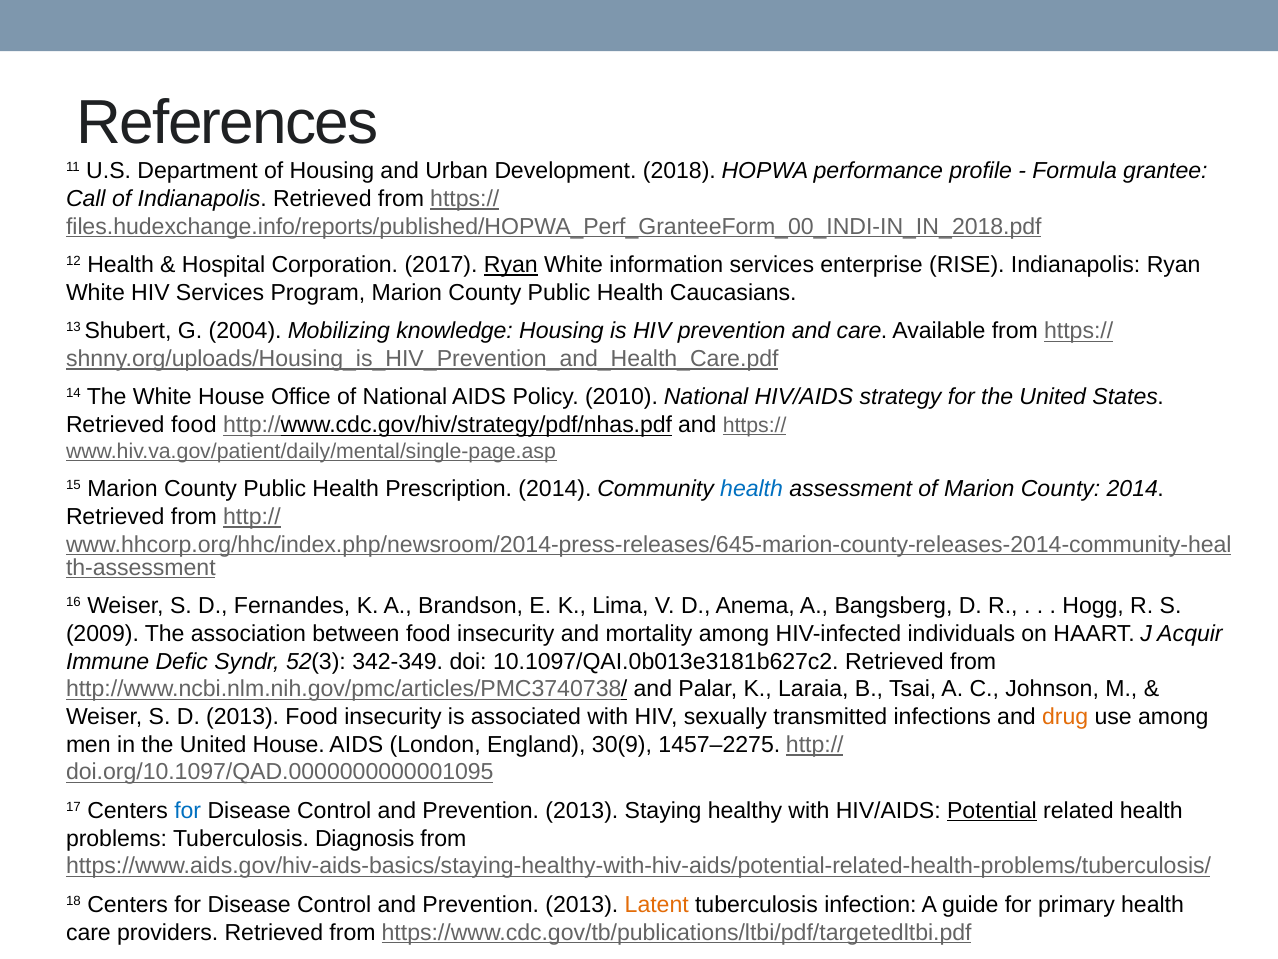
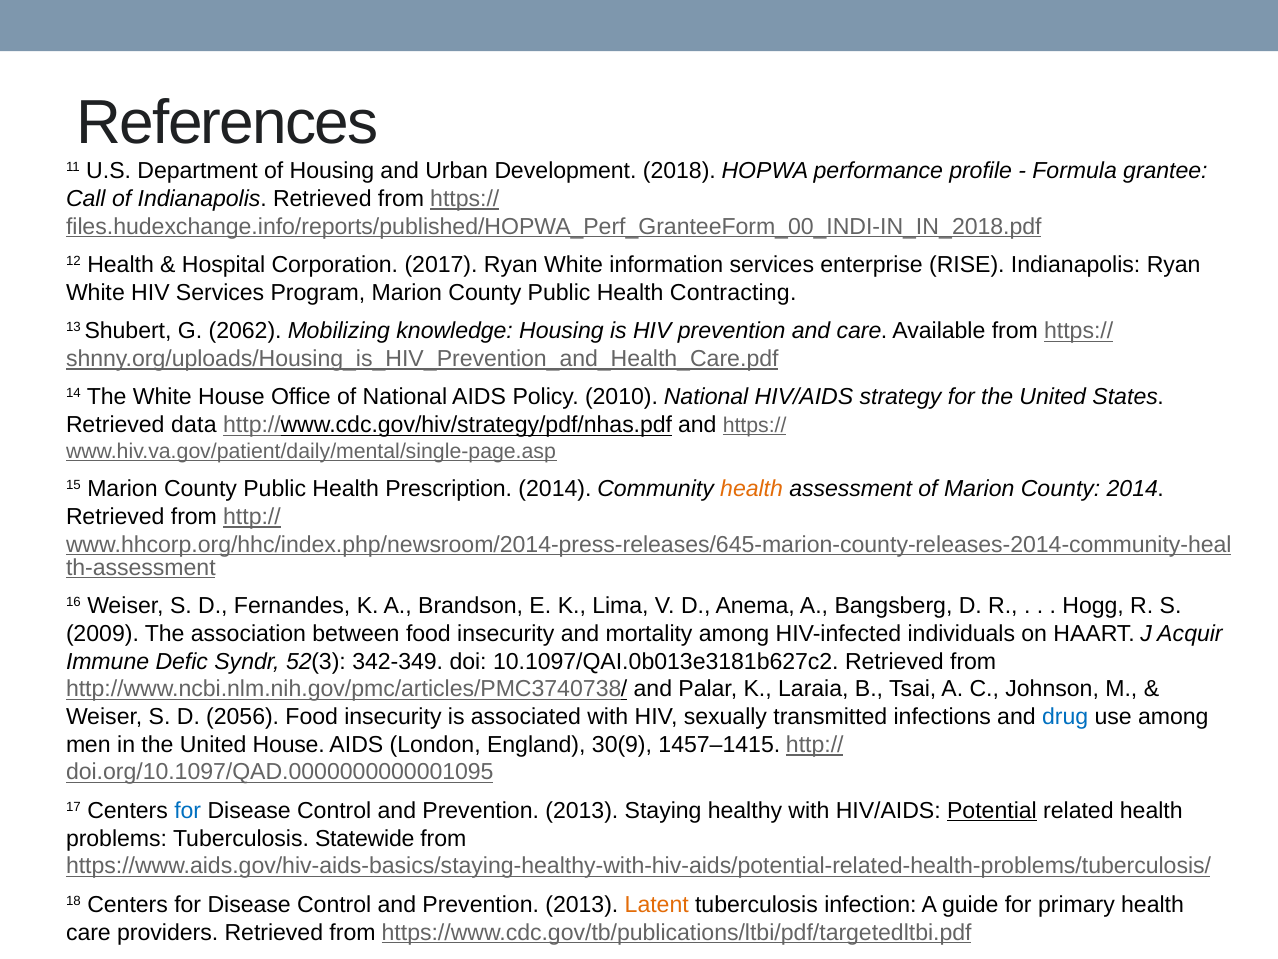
Ryan at (511, 265) underline: present -> none
Caucasians: Caucasians -> Contracting
2004: 2004 -> 2062
Retrieved food: food -> data
health at (752, 489) colour: blue -> orange
D 2013: 2013 -> 2056
drug colour: orange -> blue
1457–2275: 1457–2275 -> 1457–1415
Diagnosis: Diagnosis -> Statewide
